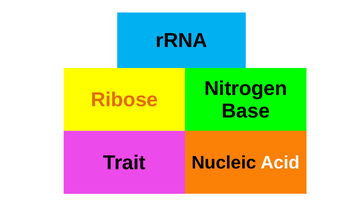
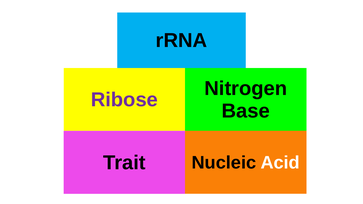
Ribose colour: orange -> purple
